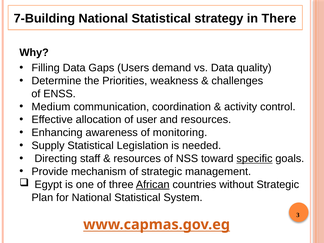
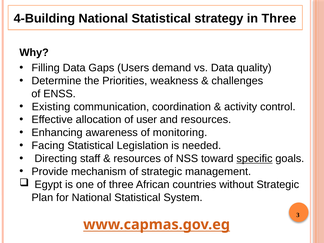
7-Building: 7-Building -> 4-Building
in There: There -> Three
Medium: Medium -> Existing
Supply: Supply -> Facing
African underline: present -> none
